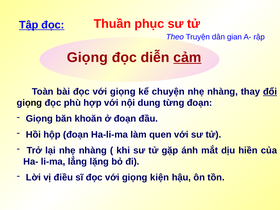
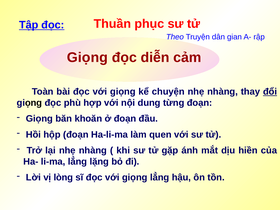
cảm underline: present -> none
điều: điều -> lòng
giọng kiện: kiện -> lẳng
